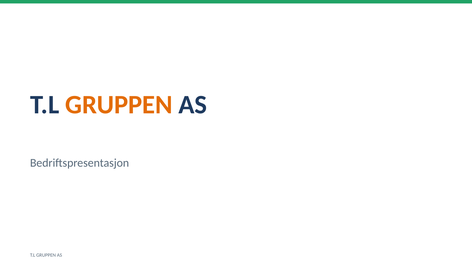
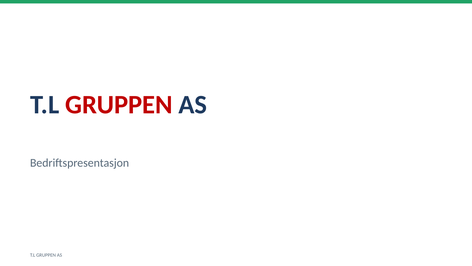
GRUPPEN at (119, 105) colour: orange -> red
